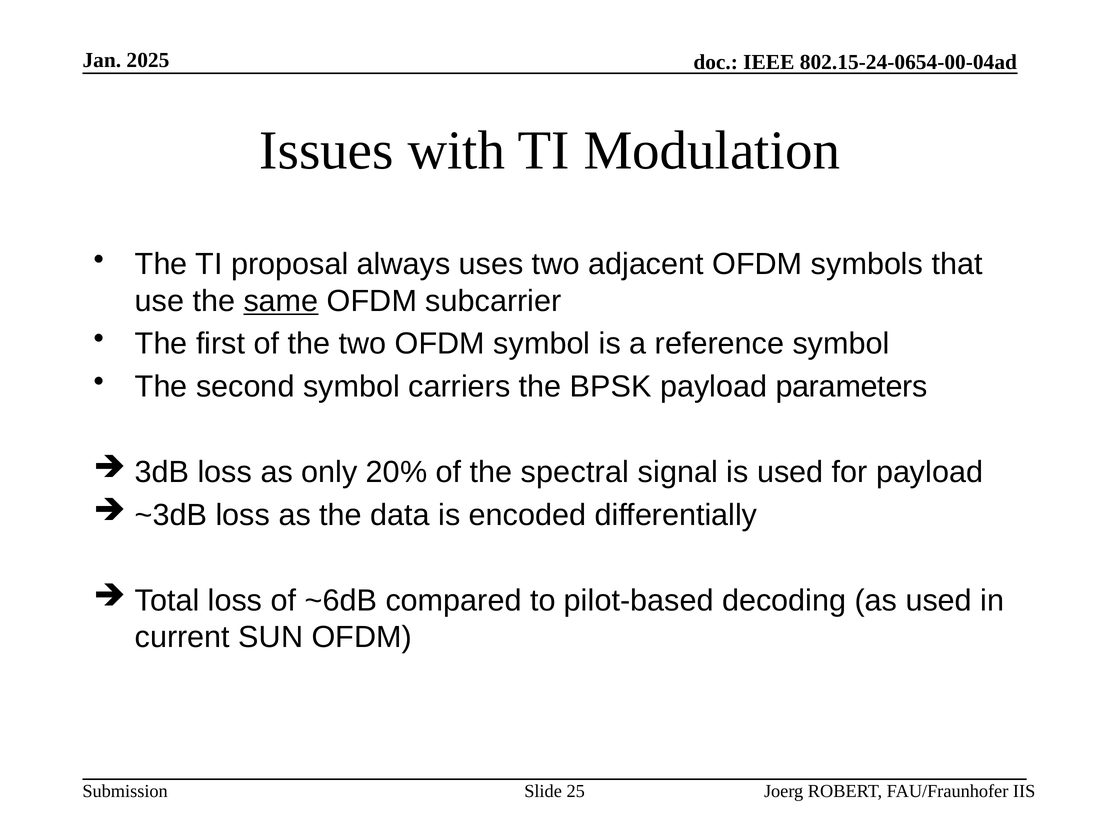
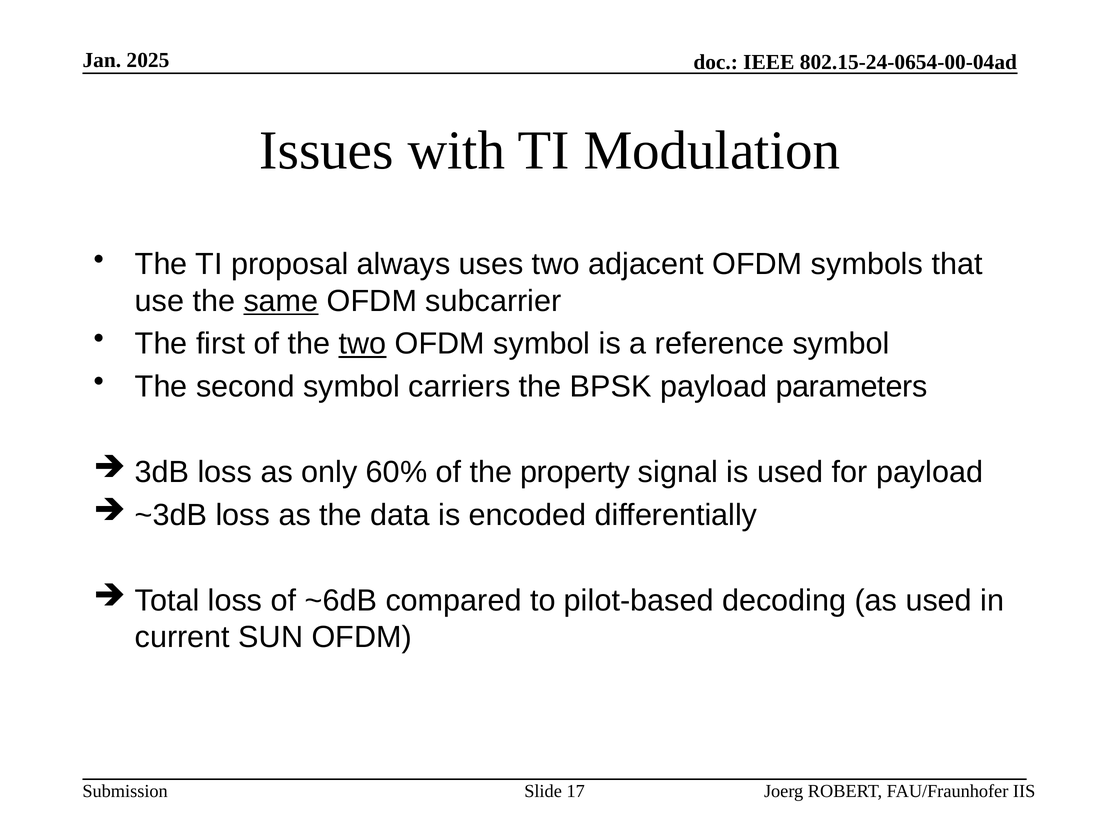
two at (362, 344) underline: none -> present
20%: 20% -> 60%
spectral: spectral -> property
25: 25 -> 17
